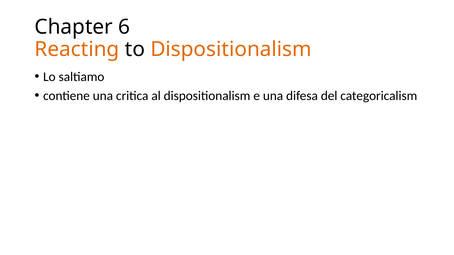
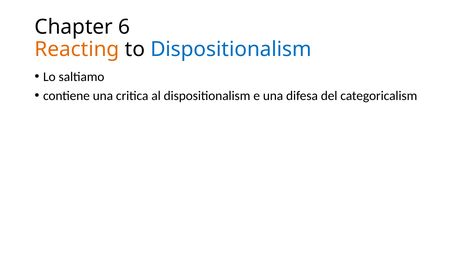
Dispositionalism at (231, 49) colour: orange -> blue
